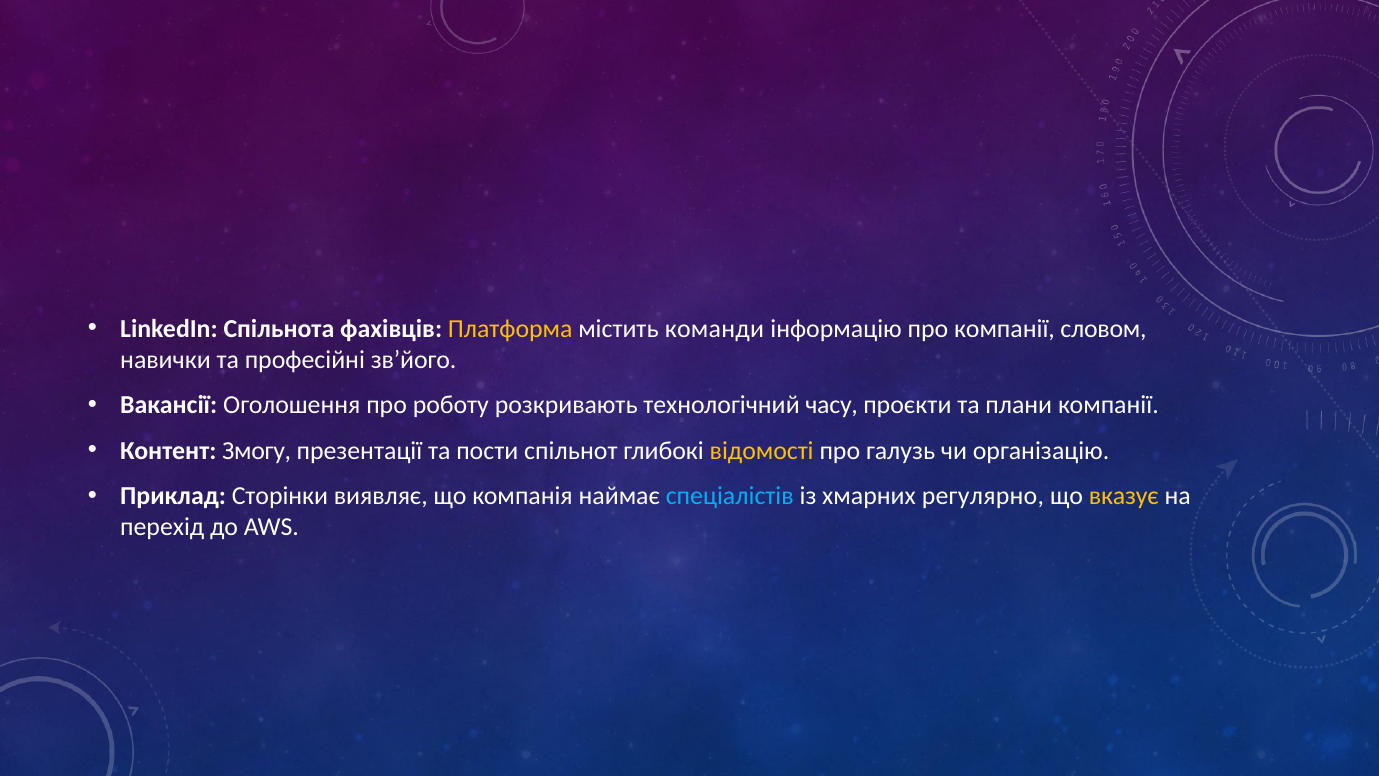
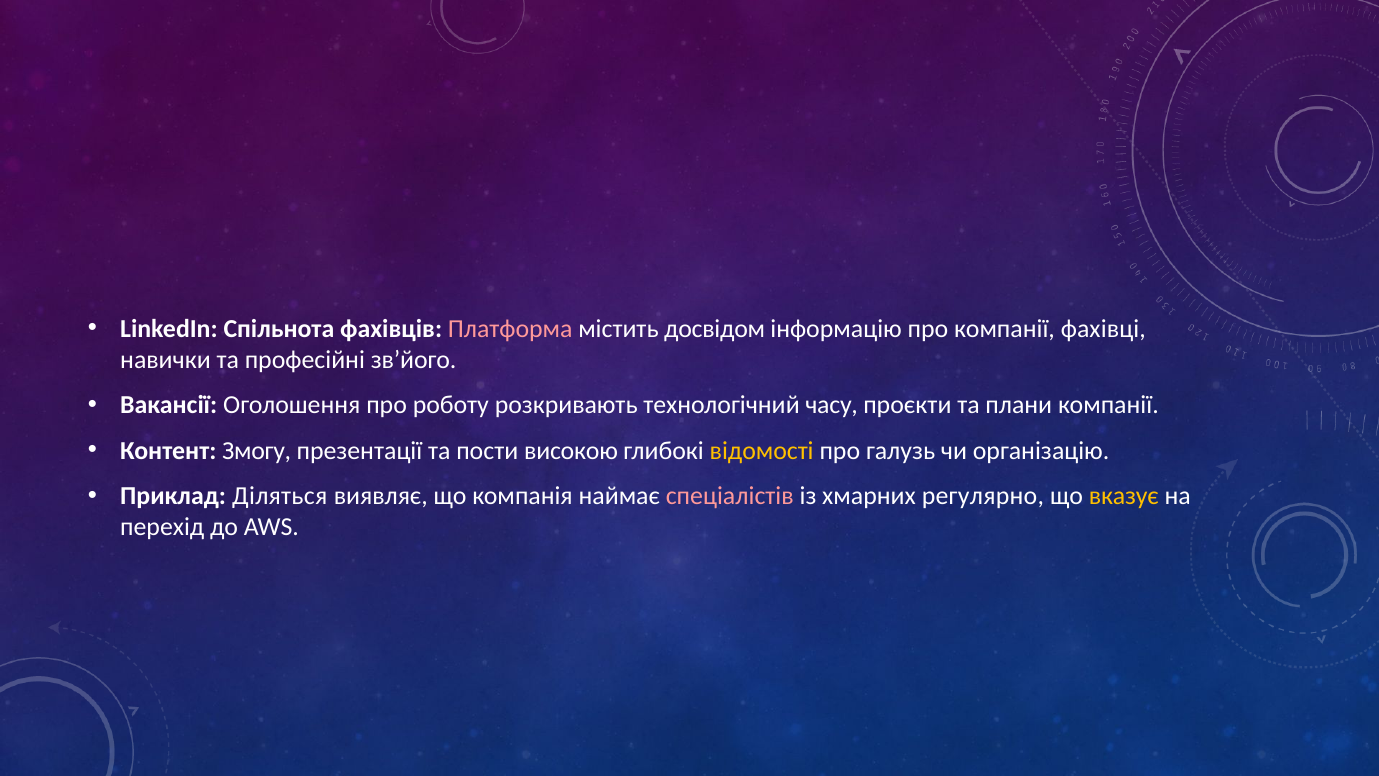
Платформа colour: yellow -> pink
команди: команди -> досвідом
словом: словом -> фахівці
спільнот: спільнот -> високою
Сторінки: Сторінки -> Діляться
спеціалістів colour: light blue -> pink
